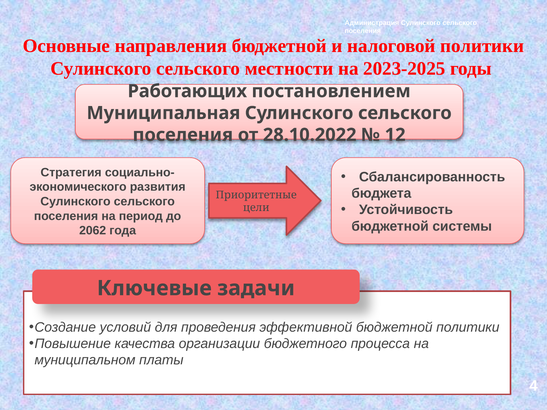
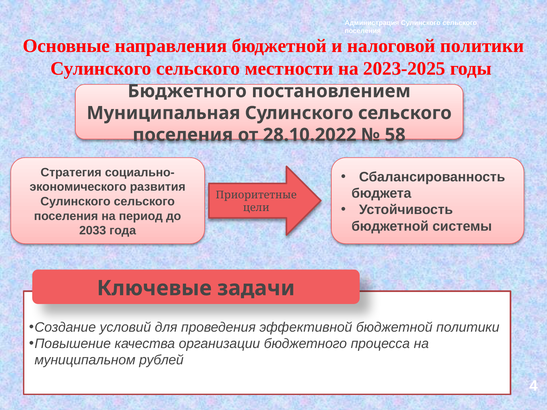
Работающих at (187, 91): Работающих -> Бюджетного
12: 12 -> 58
2062: 2062 -> 2033
платы: платы -> рублей
